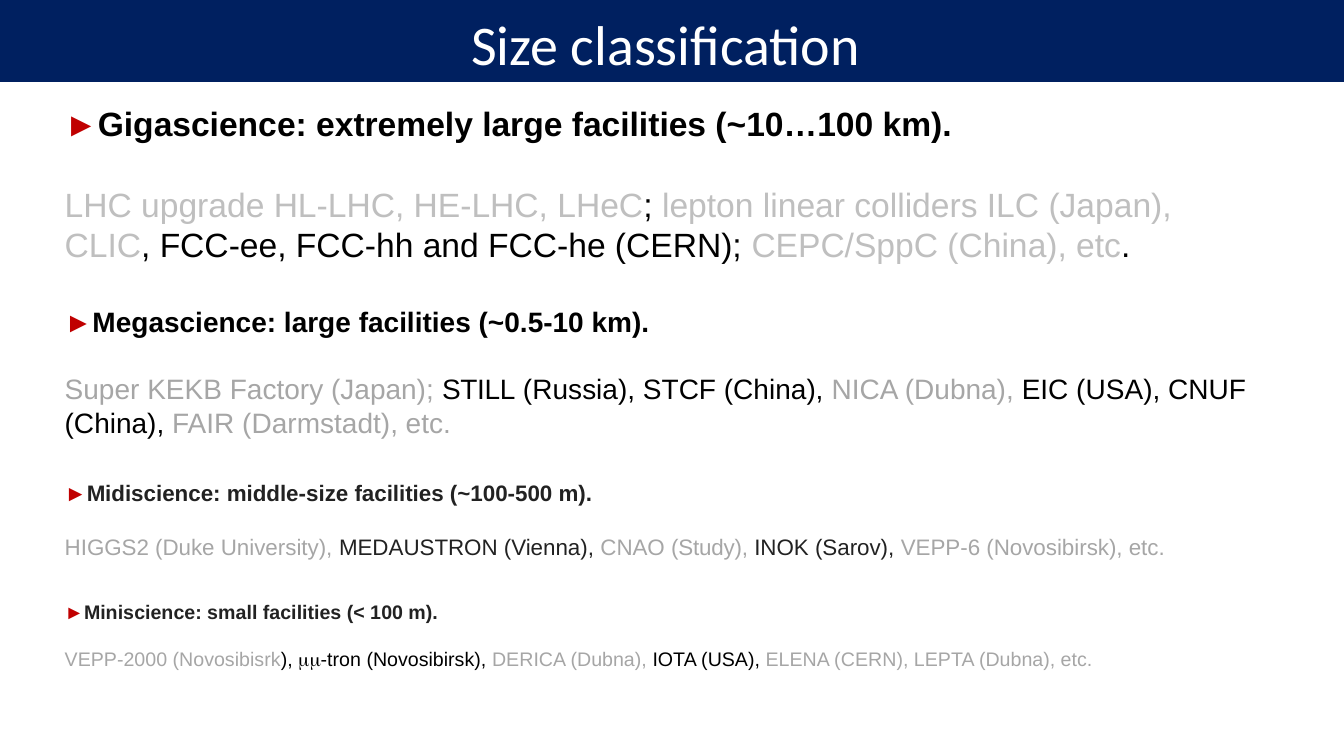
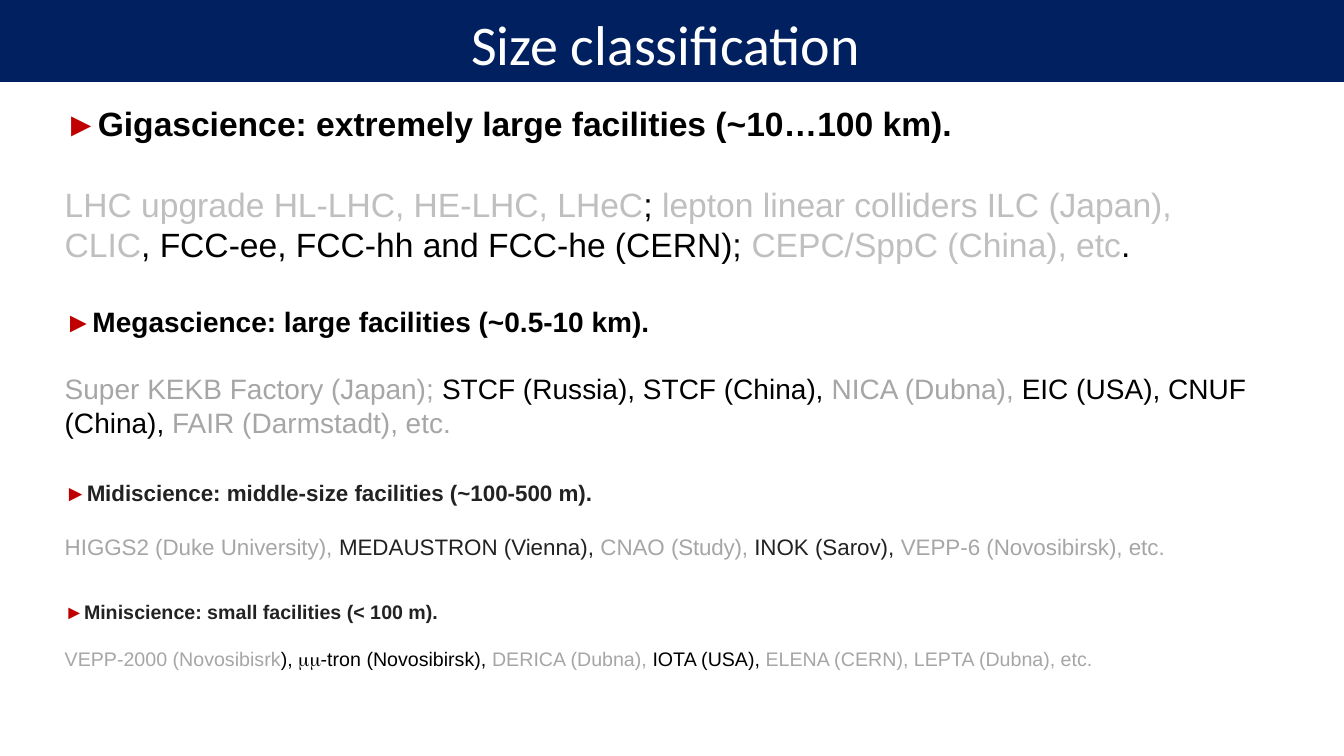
Japan STILL: STILL -> STCF
